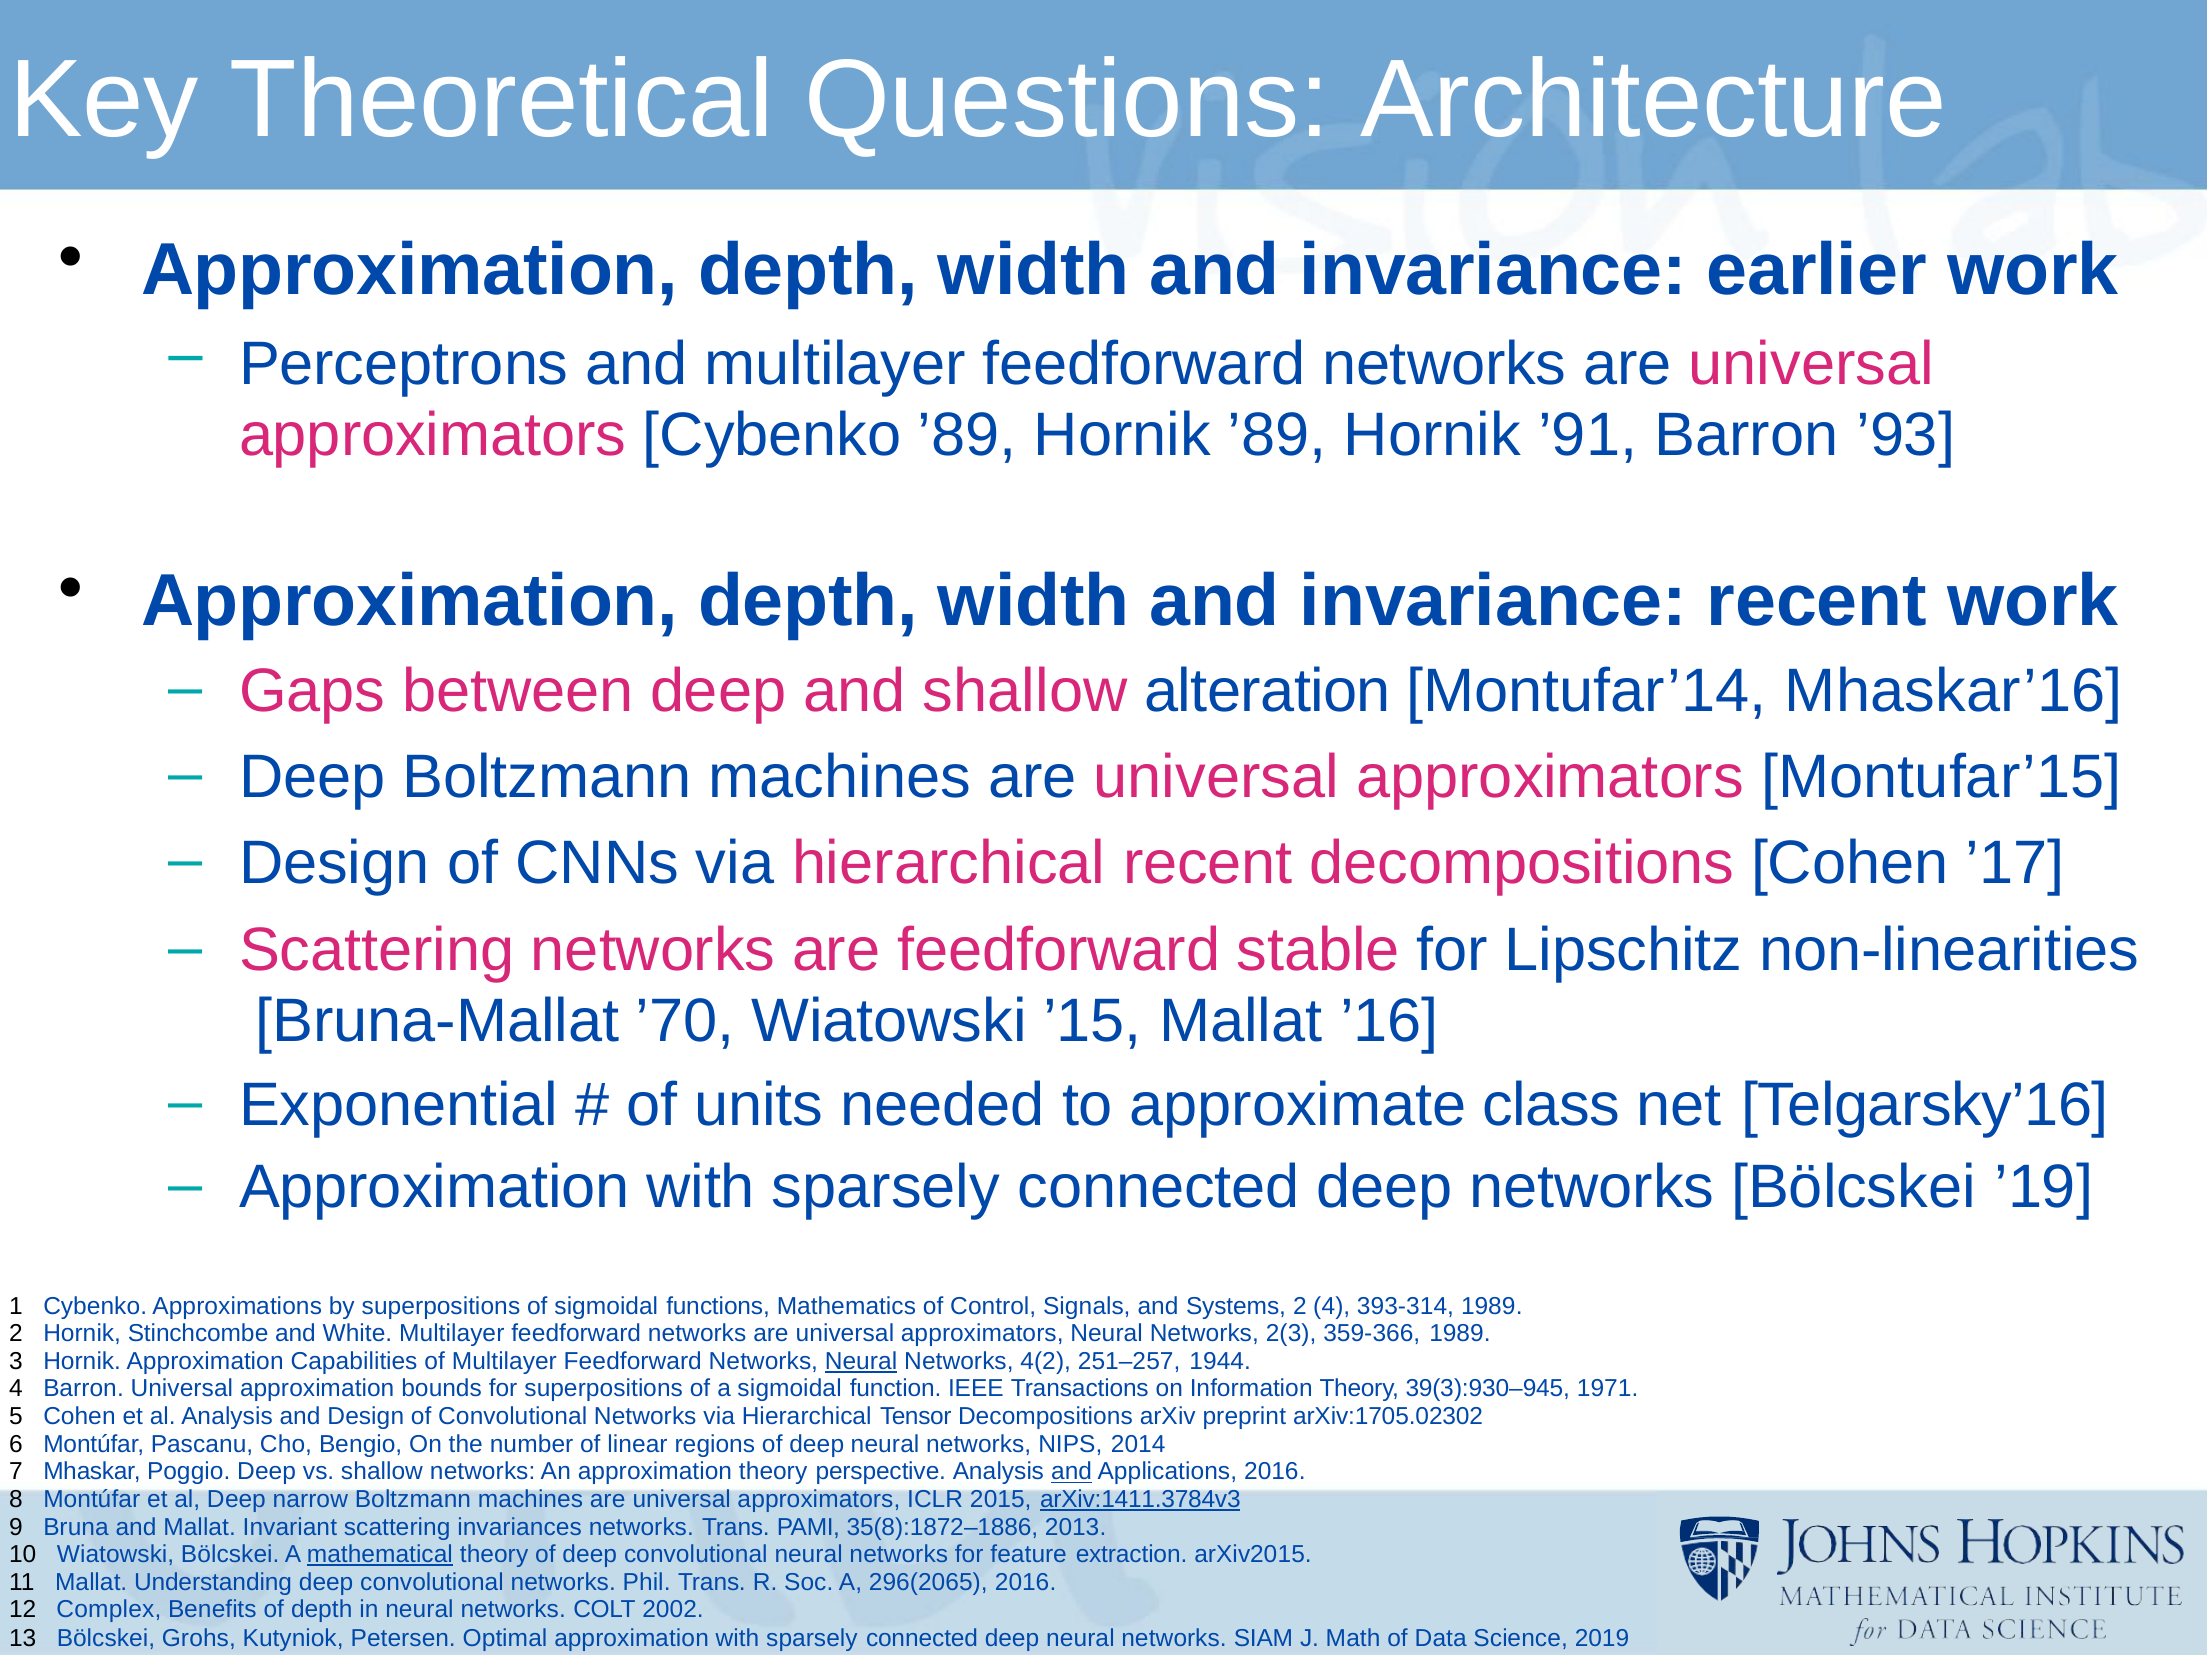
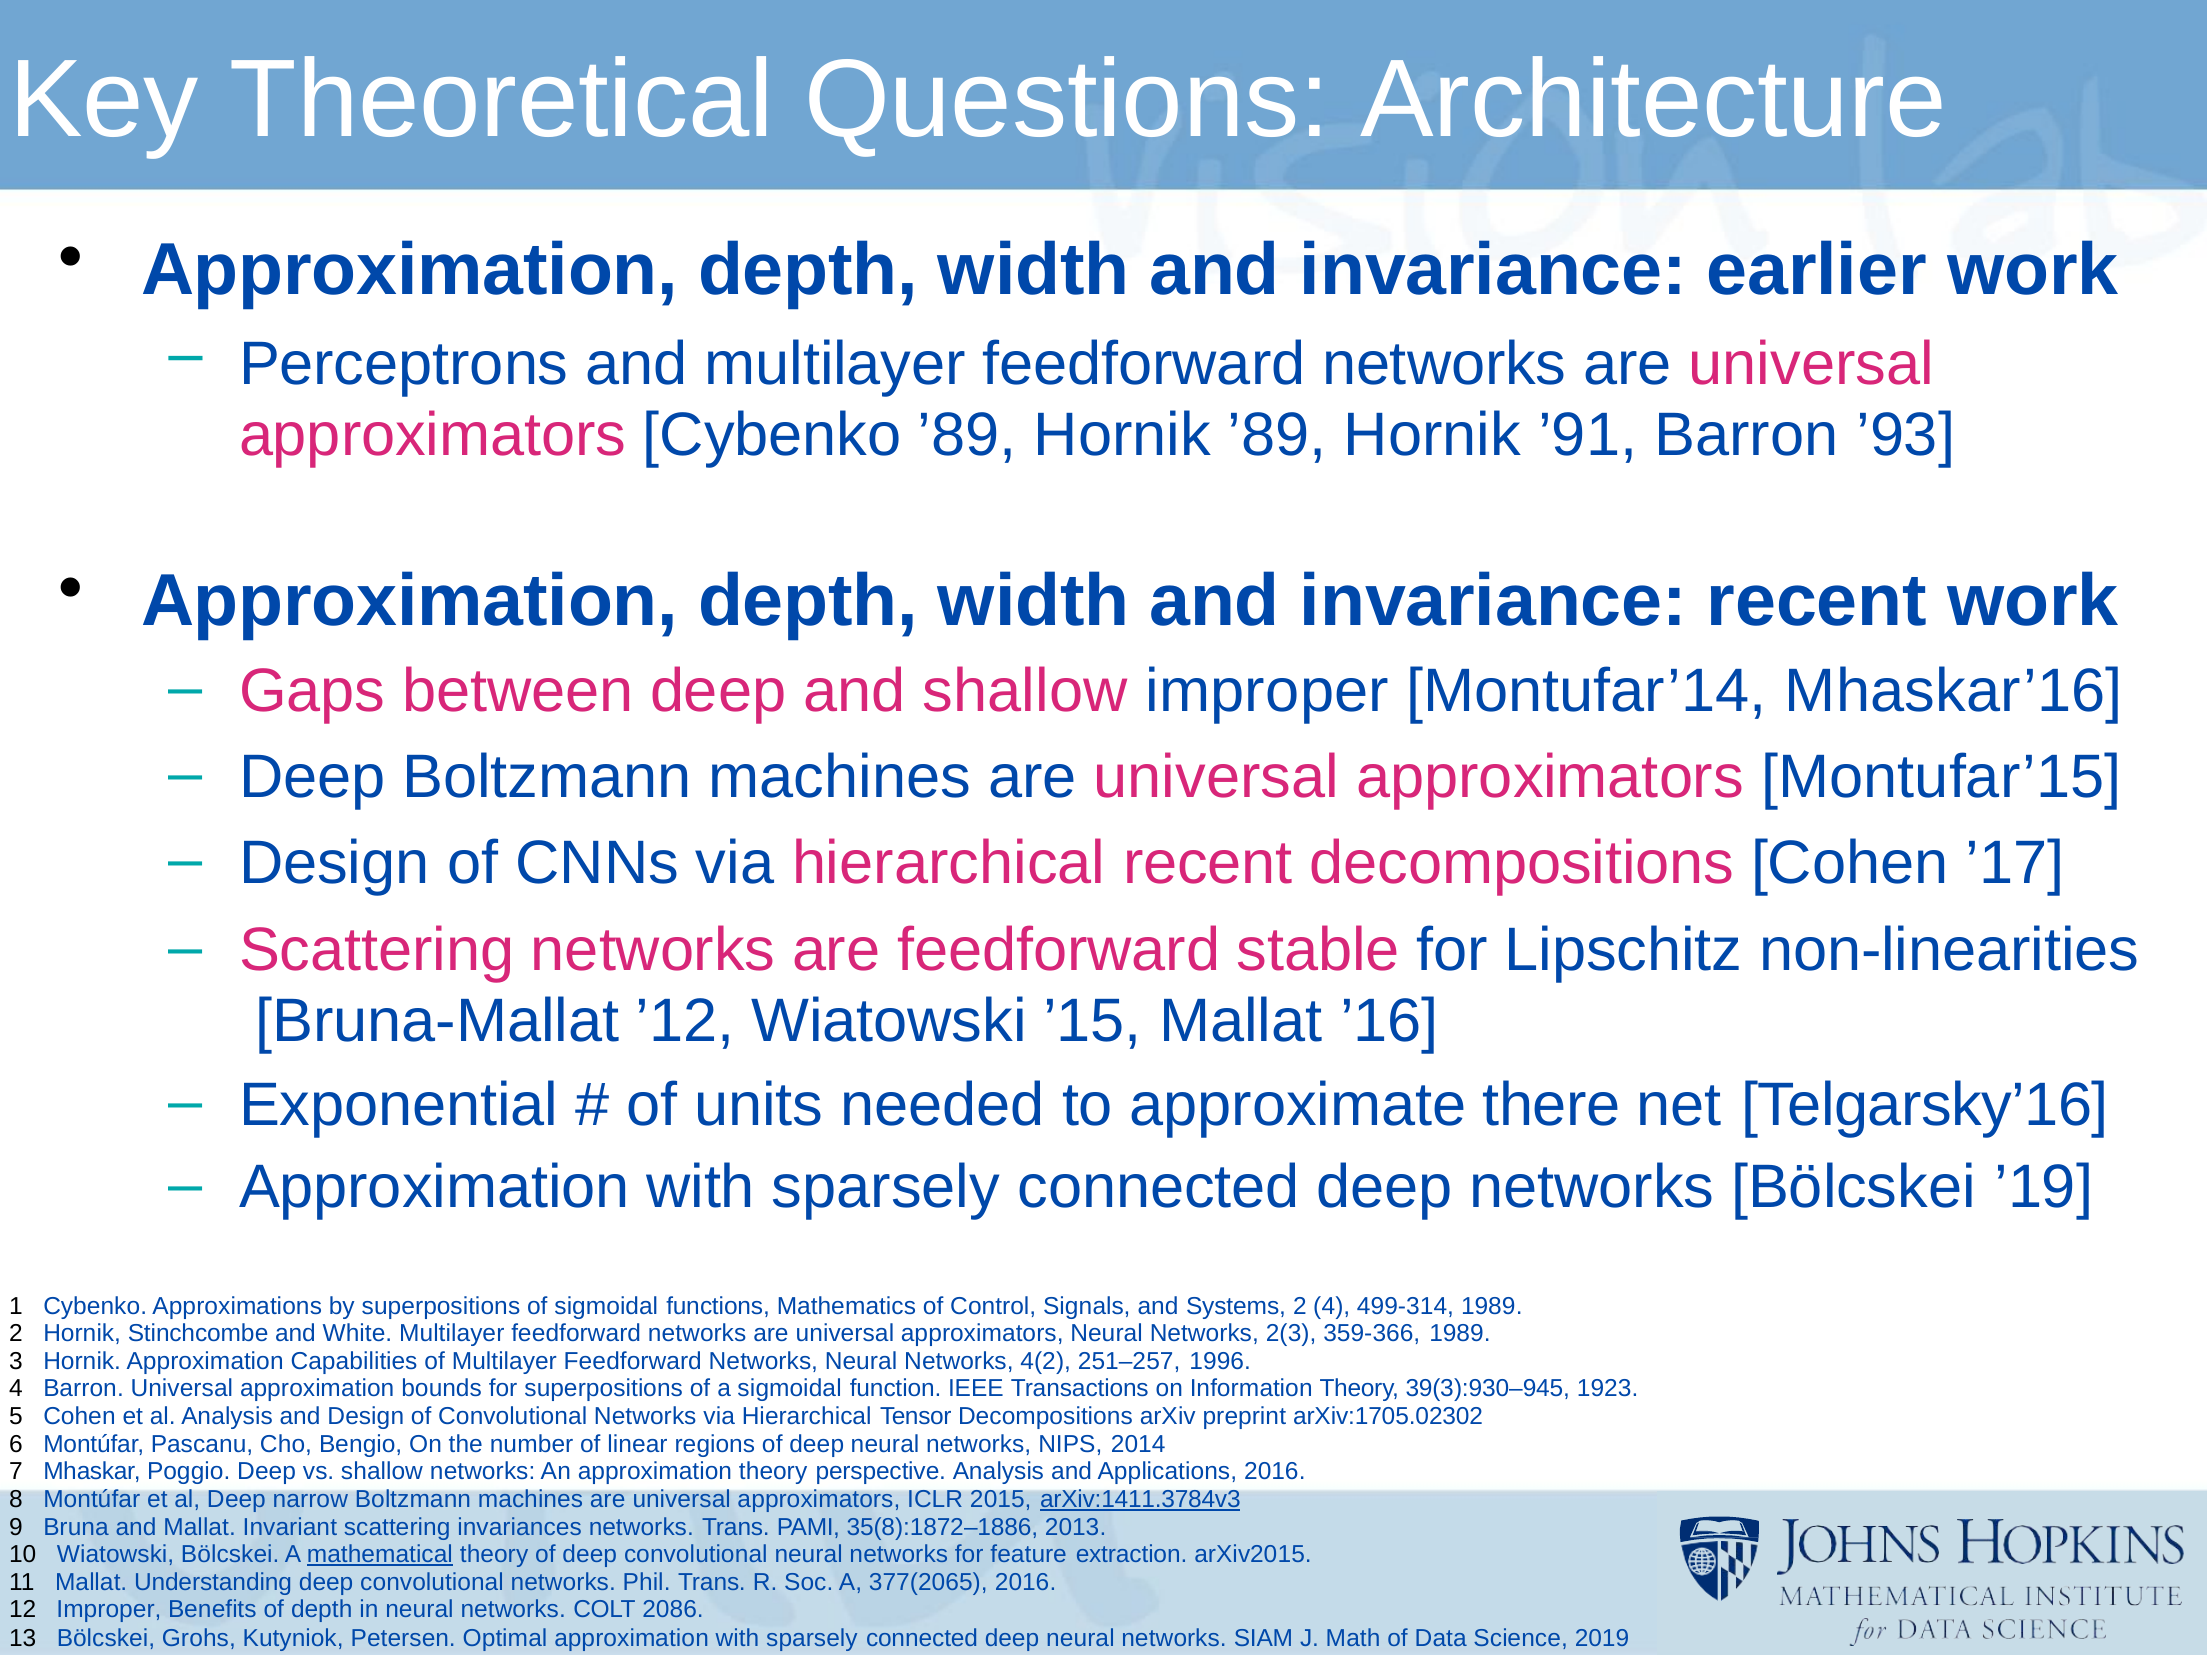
shallow alteration: alteration -> improper
’70: ’70 -> ’12
class: class -> there
393-314: 393-314 -> 499-314
Neural at (861, 1361) underline: present -> none
1944: 1944 -> 1996
1971: 1971 -> 1923
and at (1072, 1472) underline: present -> none
296(2065: 296(2065 -> 377(2065
Complex at (109, 1610): Complex -> Improper
2002: 2002 -> 2086
